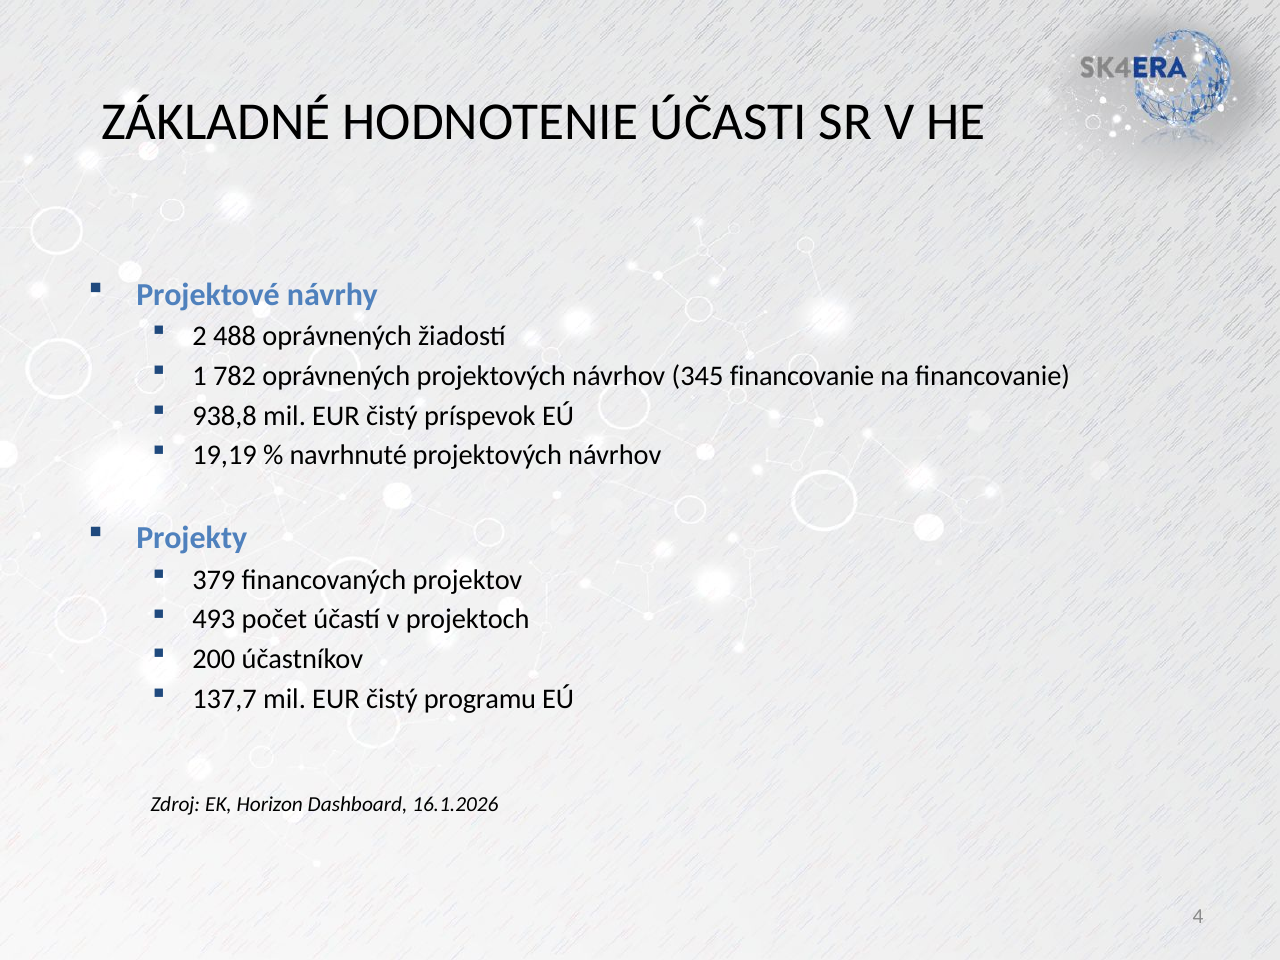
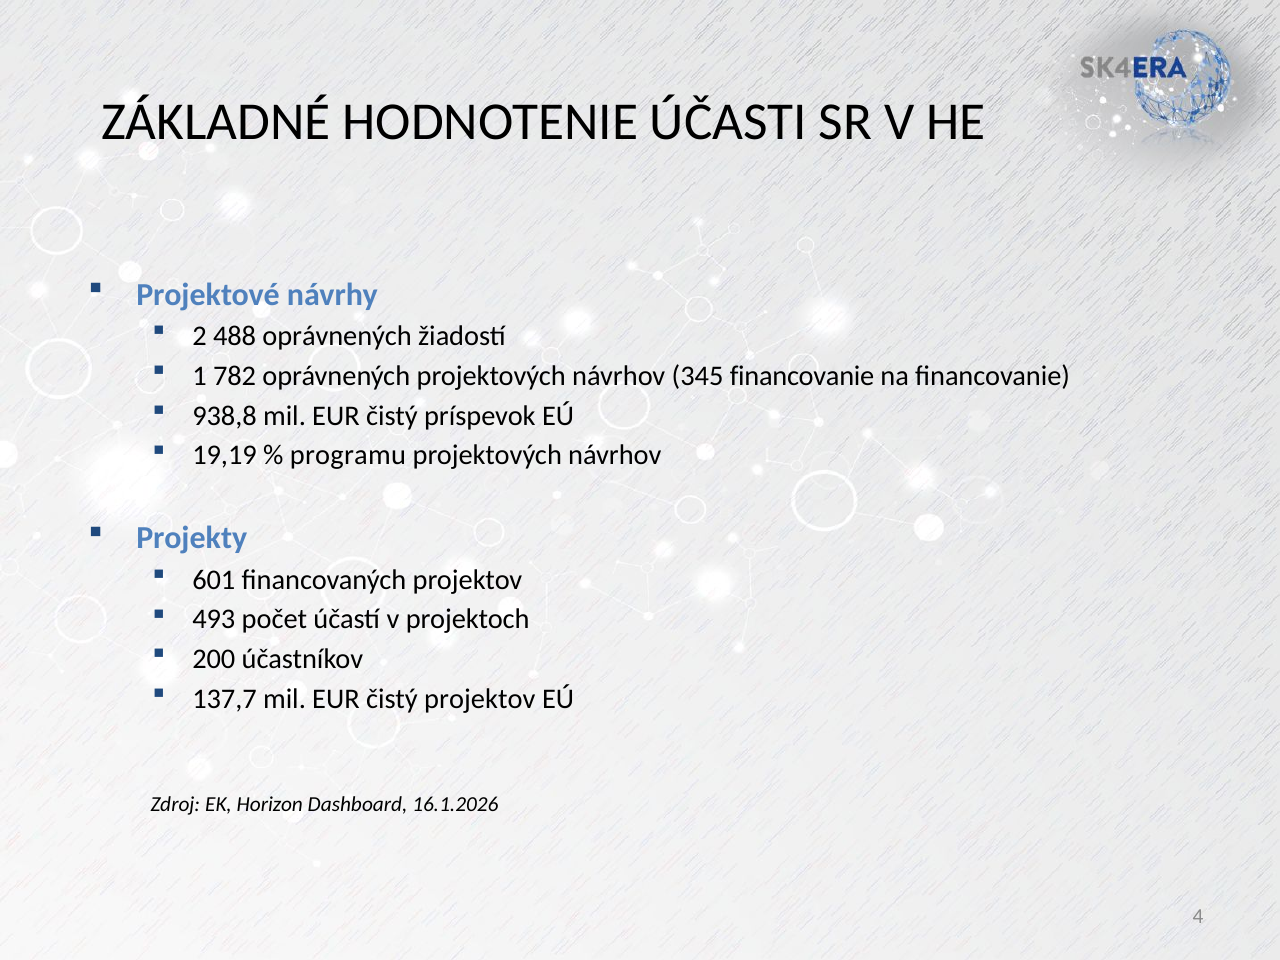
navrhnuté: navrhnuté -> programu
379: 379 -> 601
čistý programu: programu -> projektov
